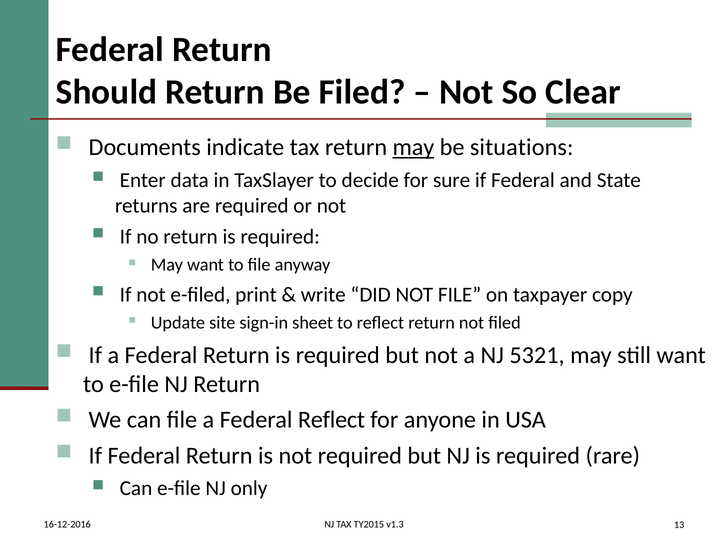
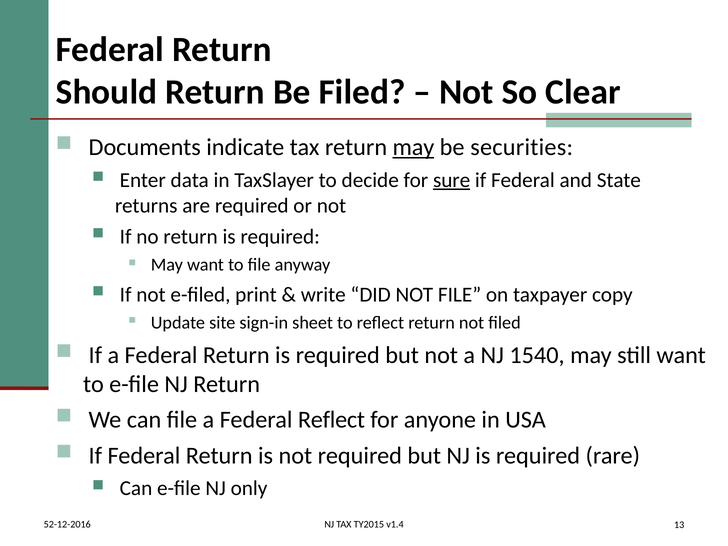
situations: situations -> securities
sure underline: none -> present
5321: 5321 -> 1540
v1.3: v1.3 -> v1.4
16-12-2016: 16-12-2016 -> 52-12-2016
